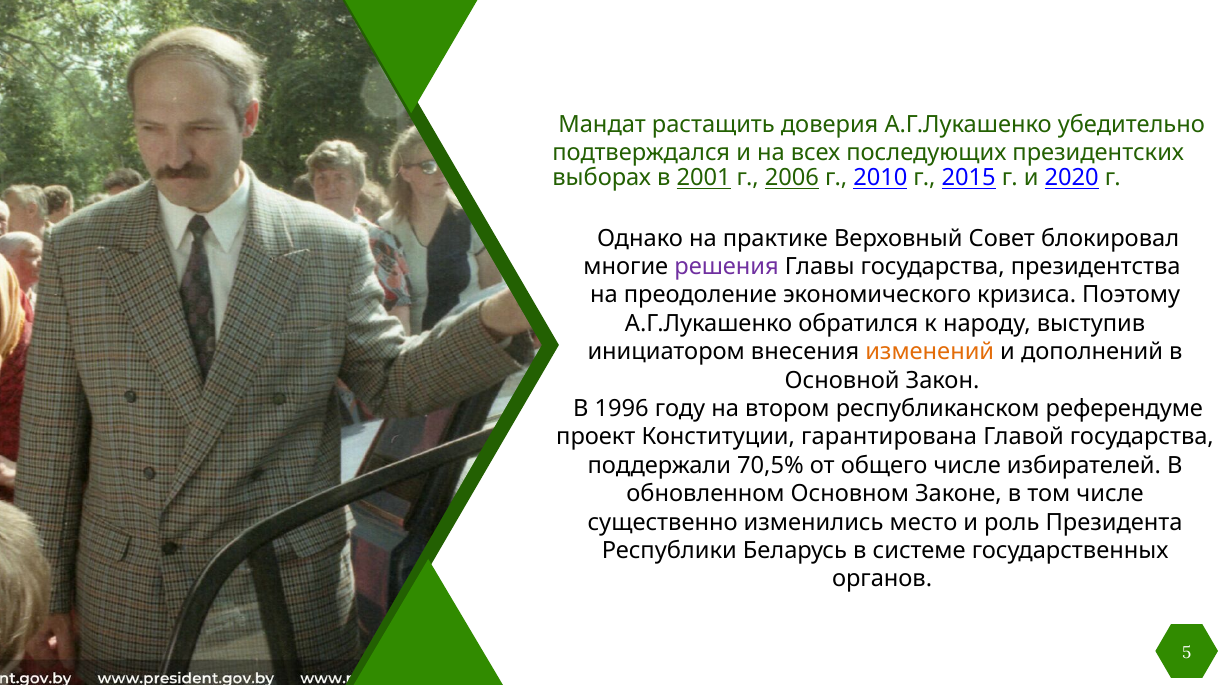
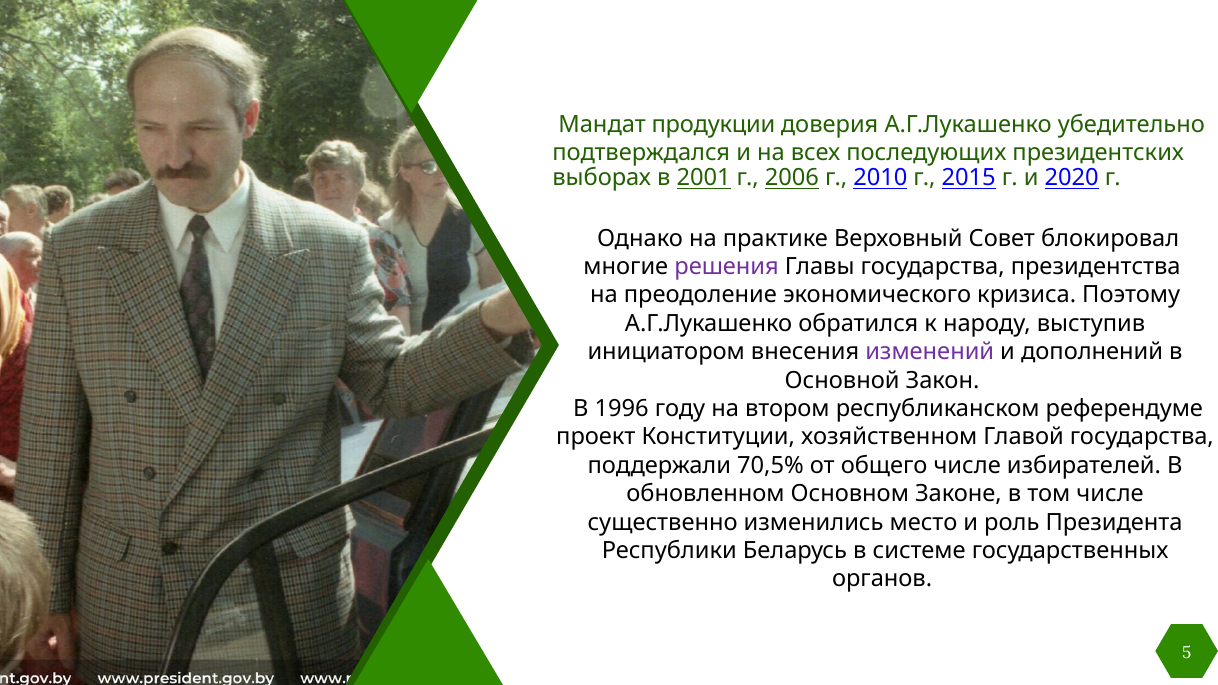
растащить: растащить -> продукции
изменений colour: orange -> purple
гарантирована: гарантирована -> хозяйственном
